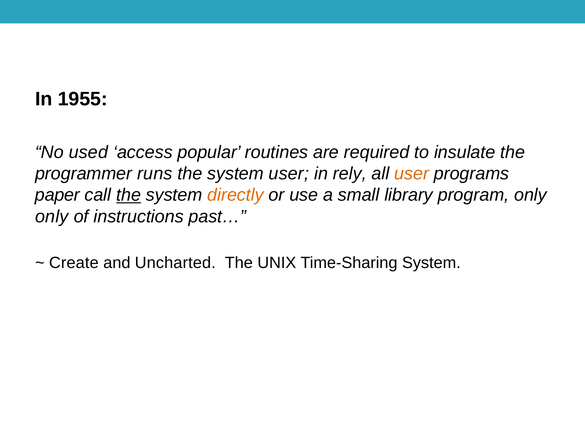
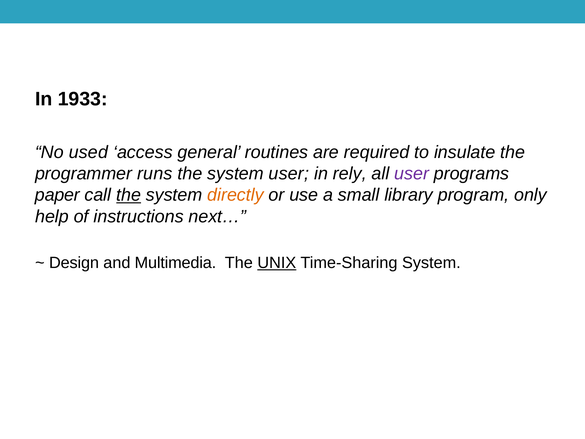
1955: 1955 -> 1933
popular: popular -> general
user at (412, 173) colour: orange -> purple
only at (52, 216): only -> help
past…: past… -> next…
Create: Create -> Design
Uncharted: Uncharted -> Multimedia
UNIX underline: none -> present
